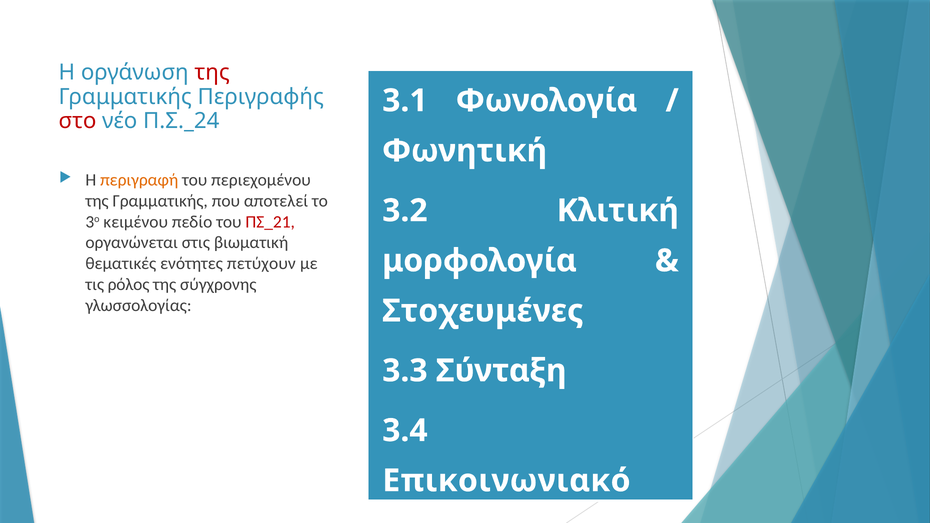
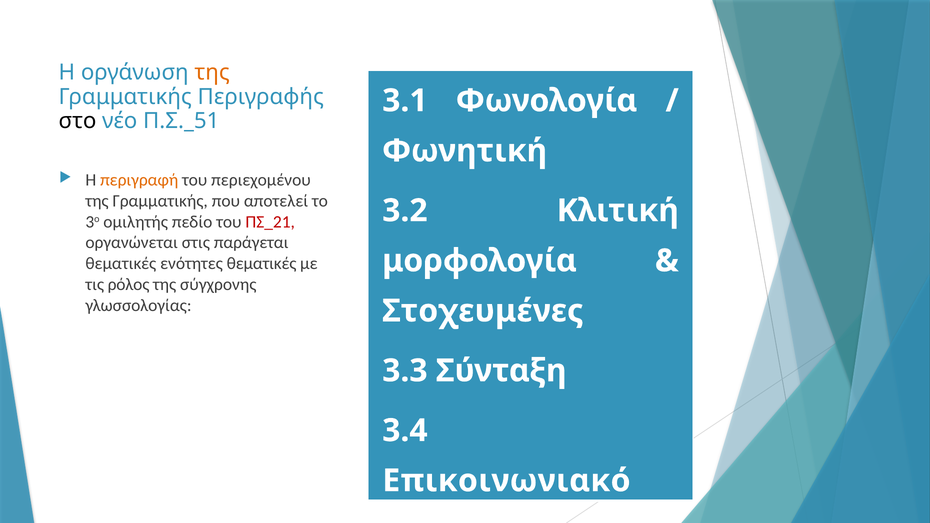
της at (212, 73) colour: red -> orange
στο colour: red -> black
Π.Σ._24: Π.Σ._24 -> Π.Σ._51
κειμένου: κειμένου -> ομιλητής
βιωματική: βιωματική -> παράγεται
ενότητες πετύχουν: πετύχουν -> θεματικές
